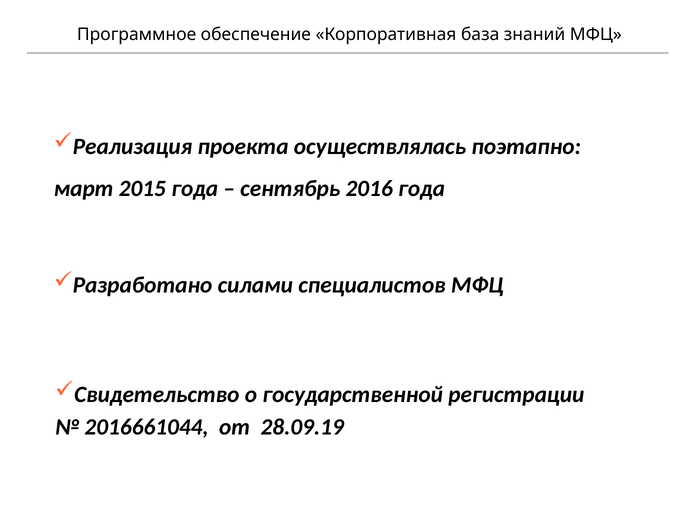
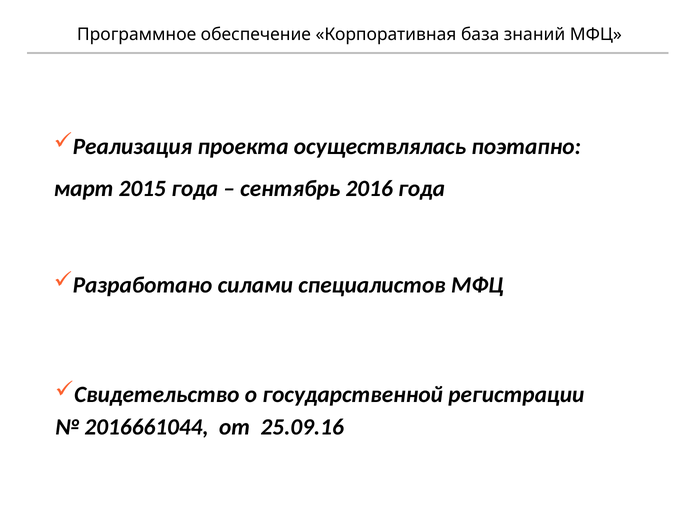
28.09.19: 28.09.19 -> 25.09.16
